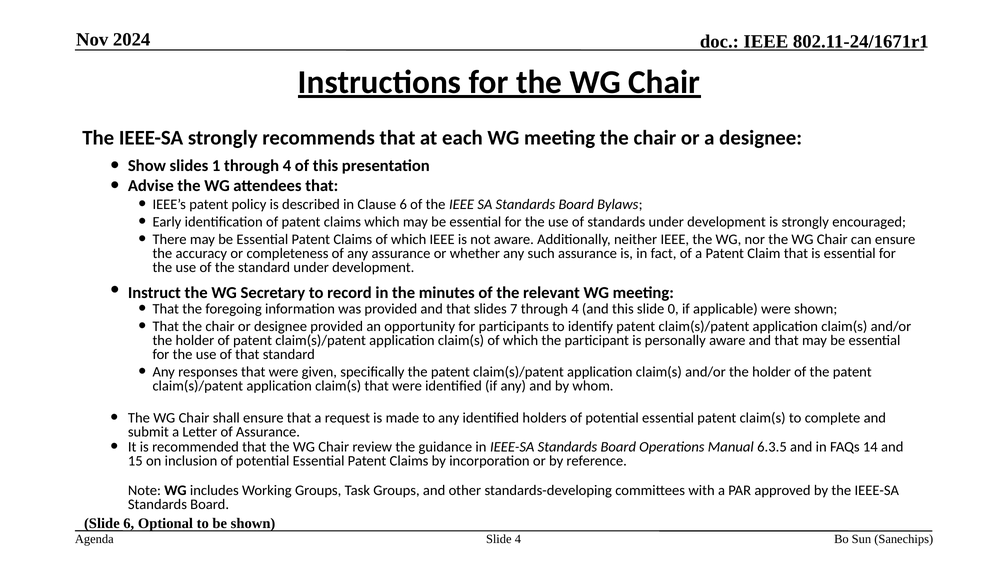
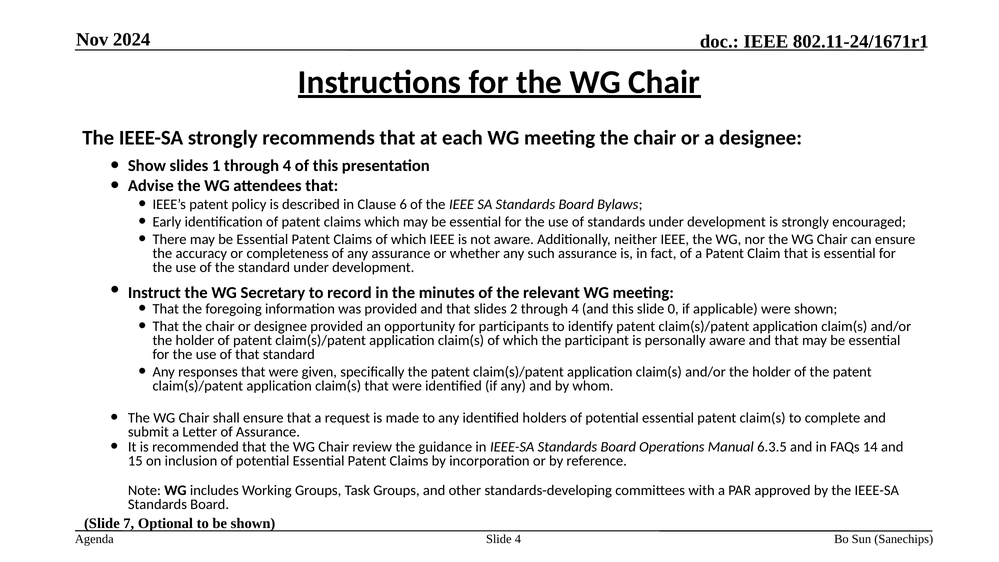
7: 7 -> 2
Slide 6: 6 -> 7
